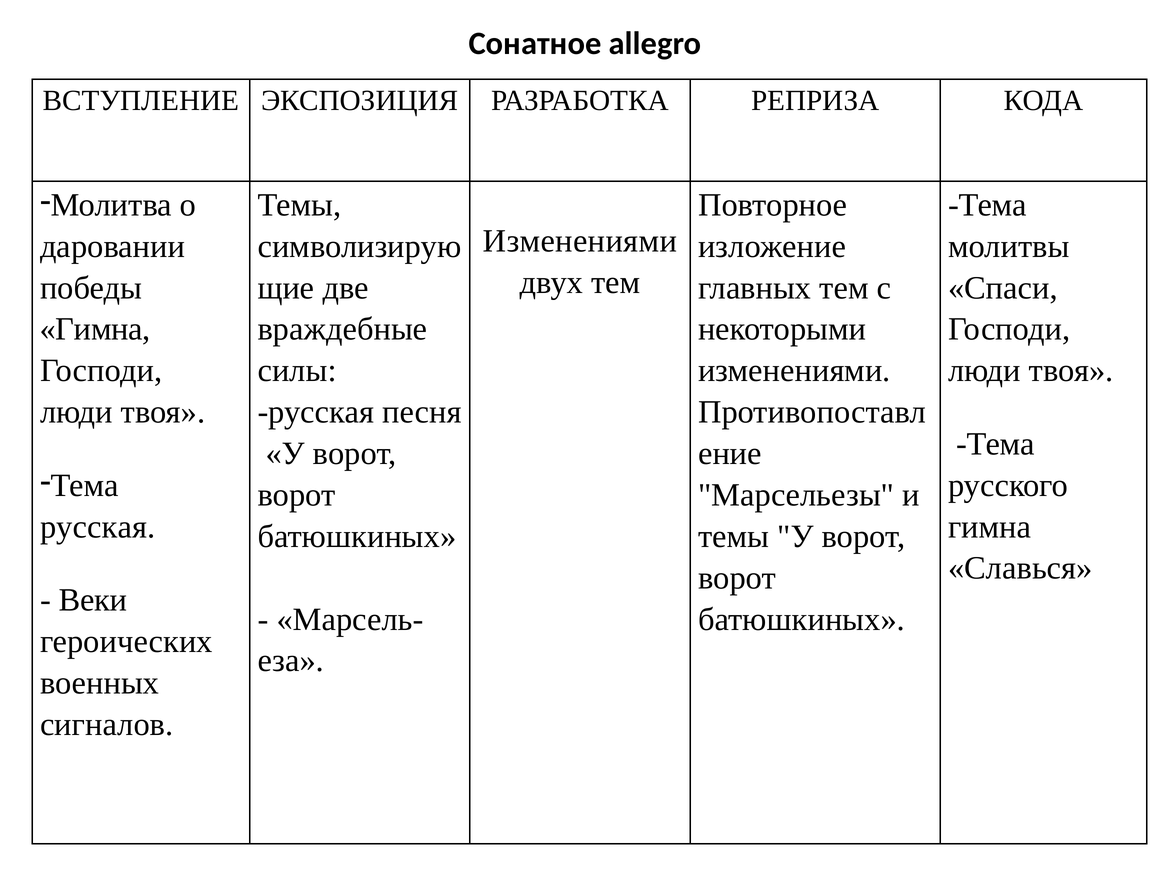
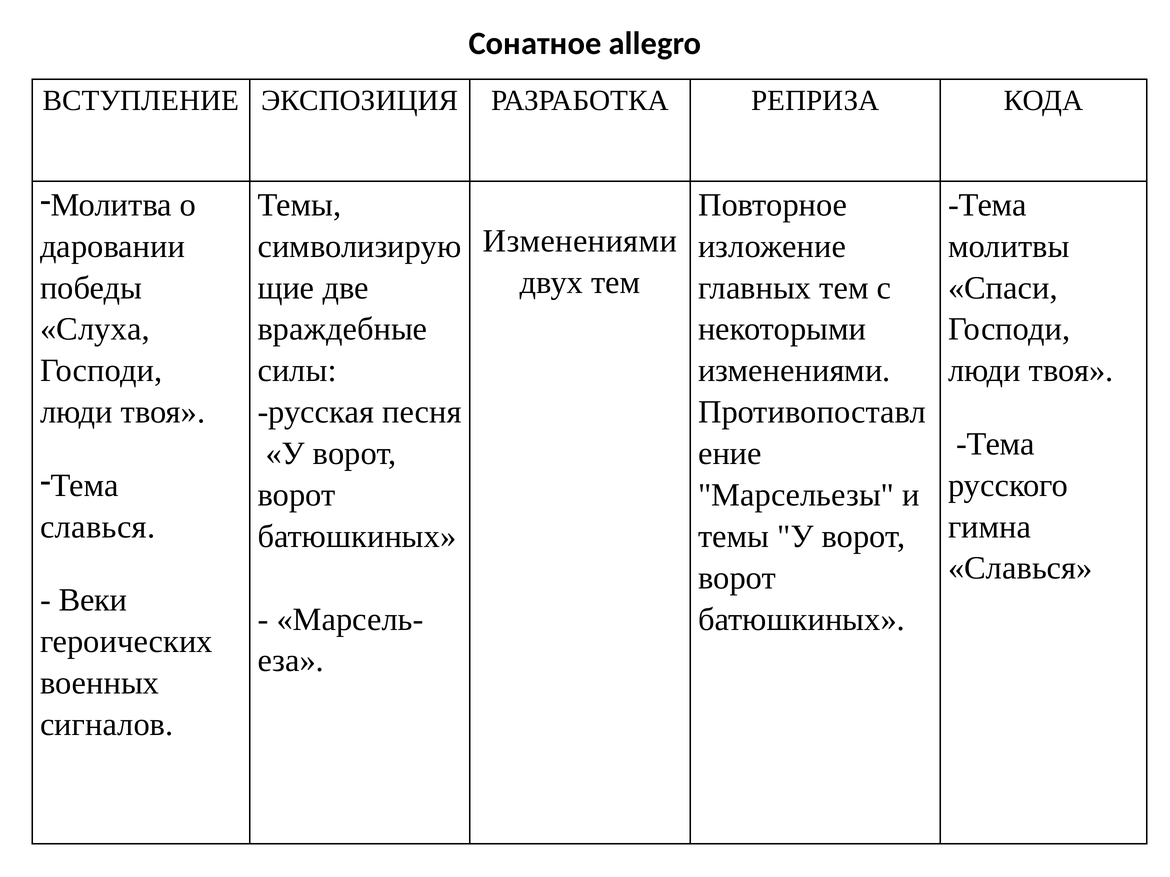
Гимна at (95, 329): Гимна -> Слуха
русская at (98, 527): русская -> славься
